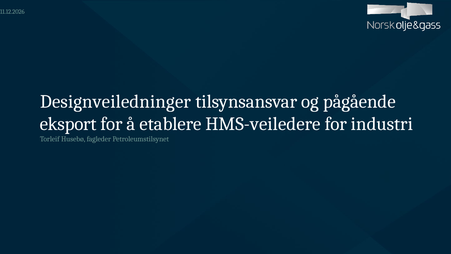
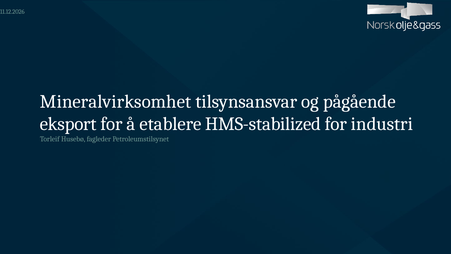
Designveiledninger: Designveiledninger -> Mineralvirksomhet
HMS-veiledere: HMS-veiledere -> HMS-stabilized
